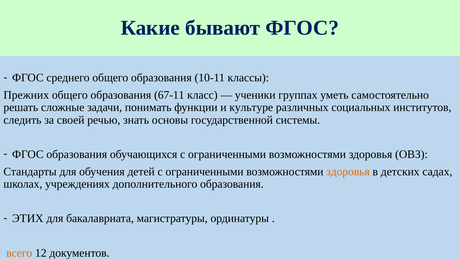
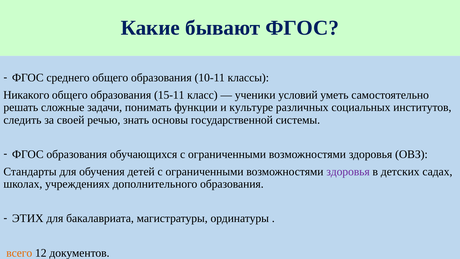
Прежних: Прежних -> Никакого
67-11: 67-11 -> 15-11
группах: группах -> условий
здоровья at (348, 171) colour: orange -> purple
